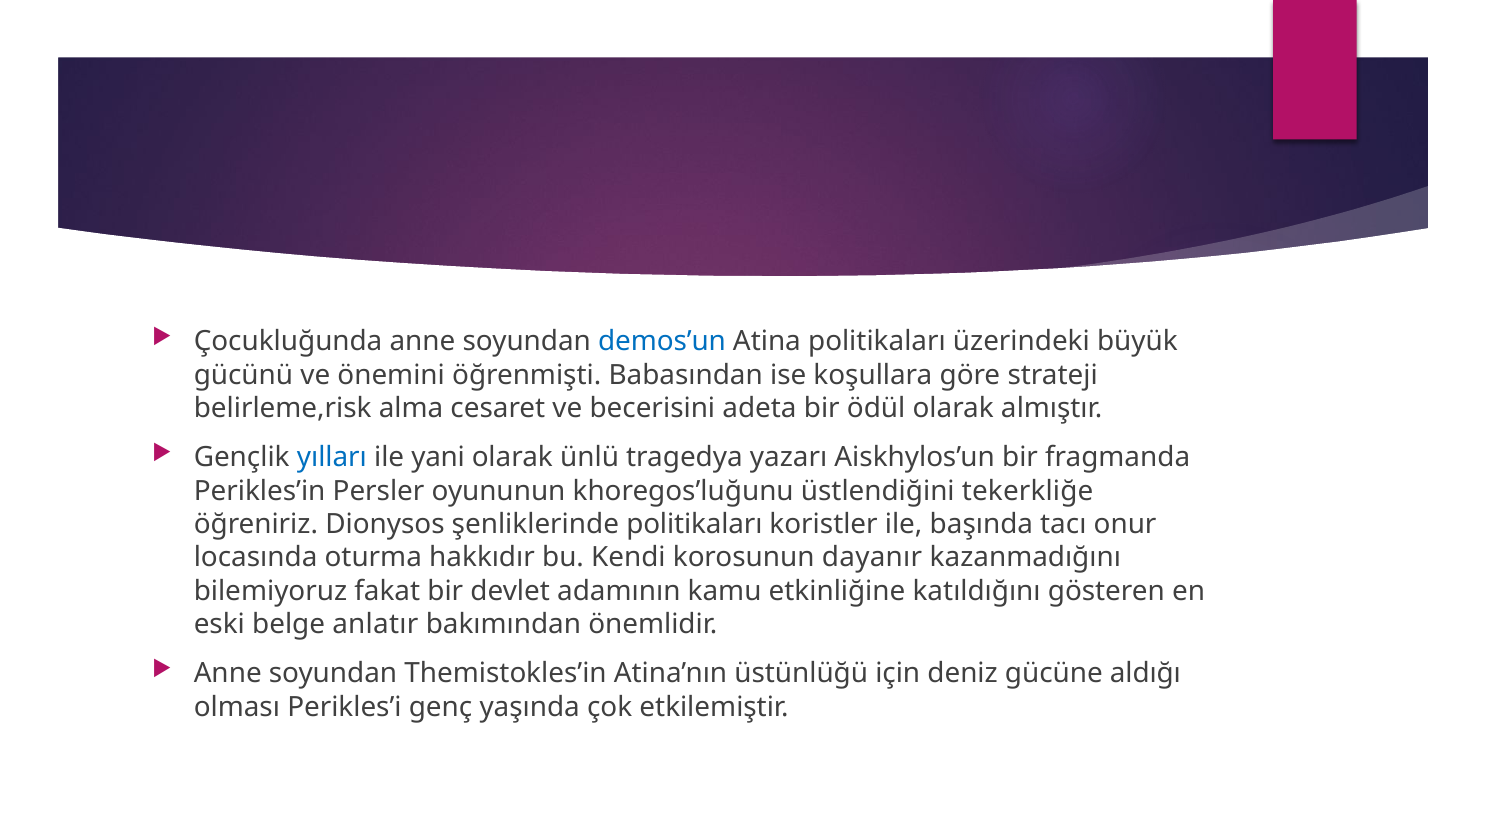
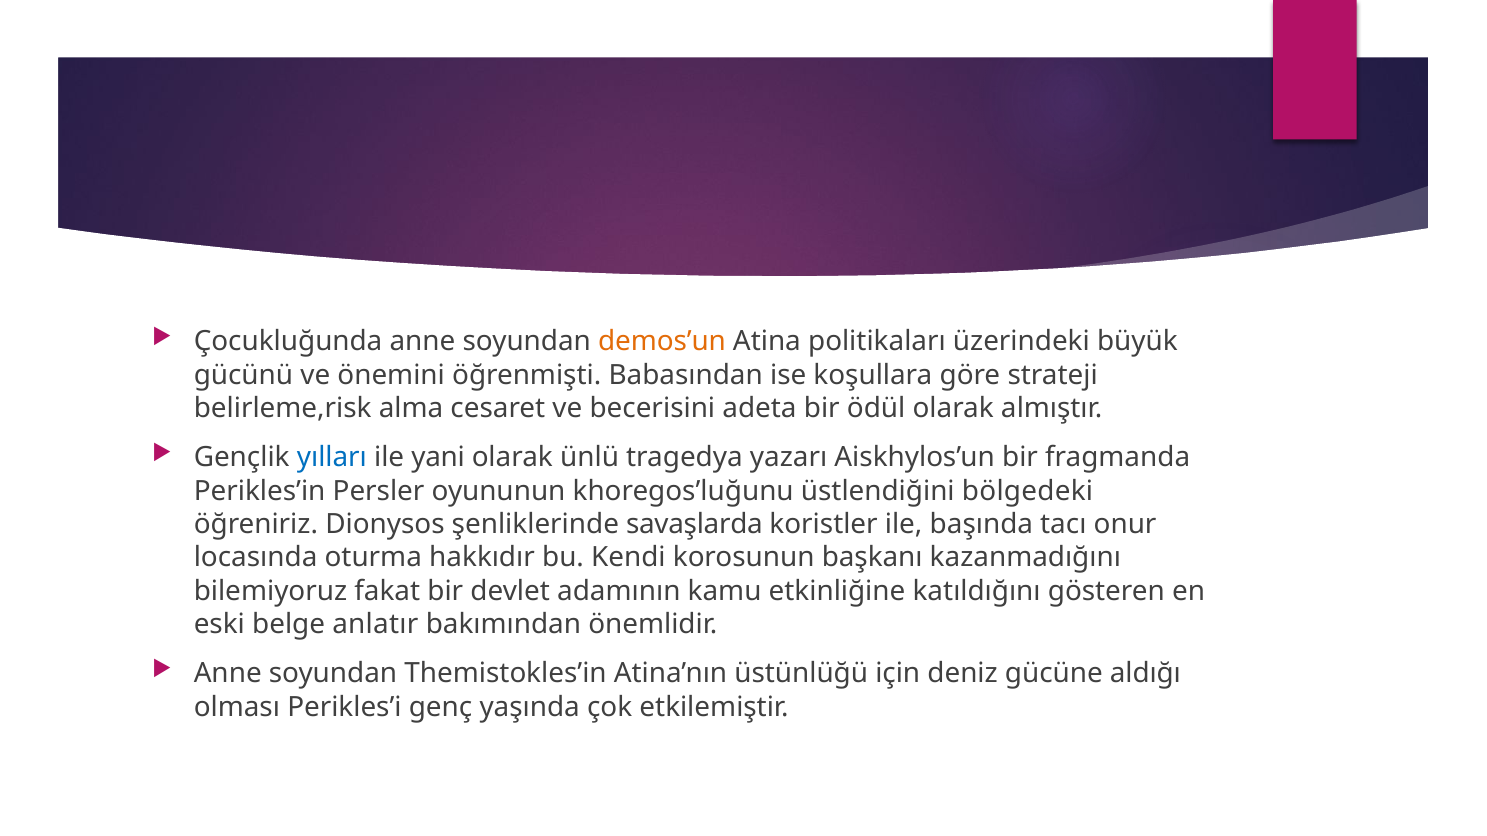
demos’un colour: blue -> orange
tekerkliğe: tekerkliğe -> bölgedeki
şenliklerinde politikaları: politikaları -> savaşlarda
dayanır: dayanır -> başkanı
